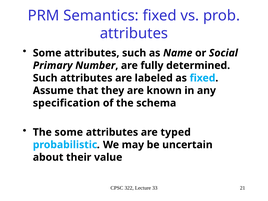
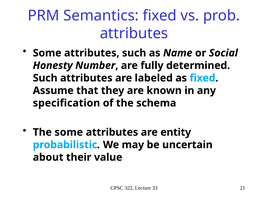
Primary: Primary -> Honesty
typed: typed -> entity
